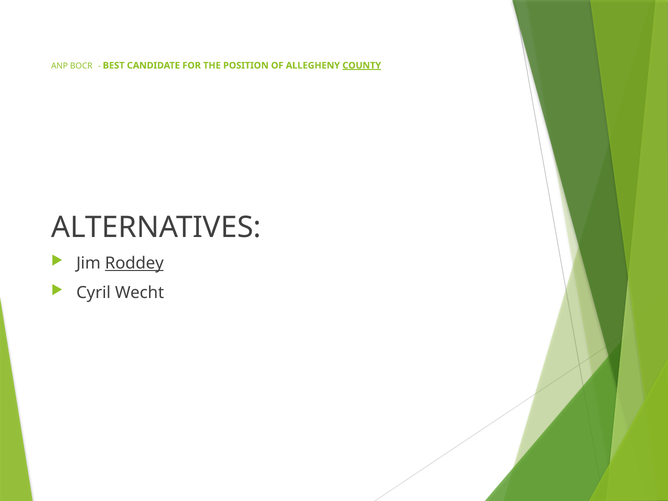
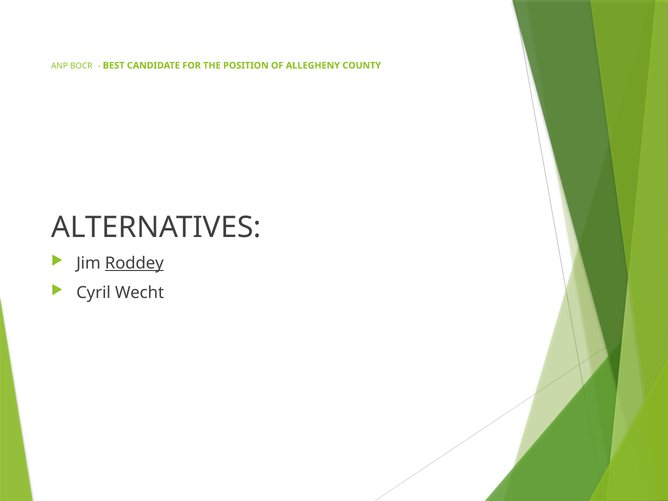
COUNTY underline: present -> none
